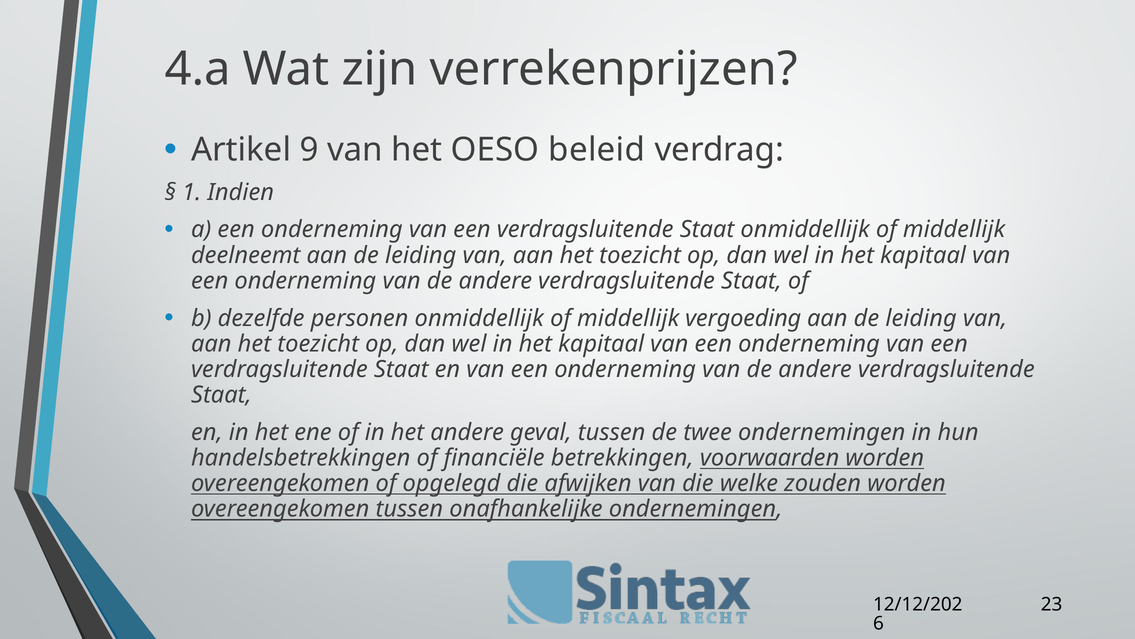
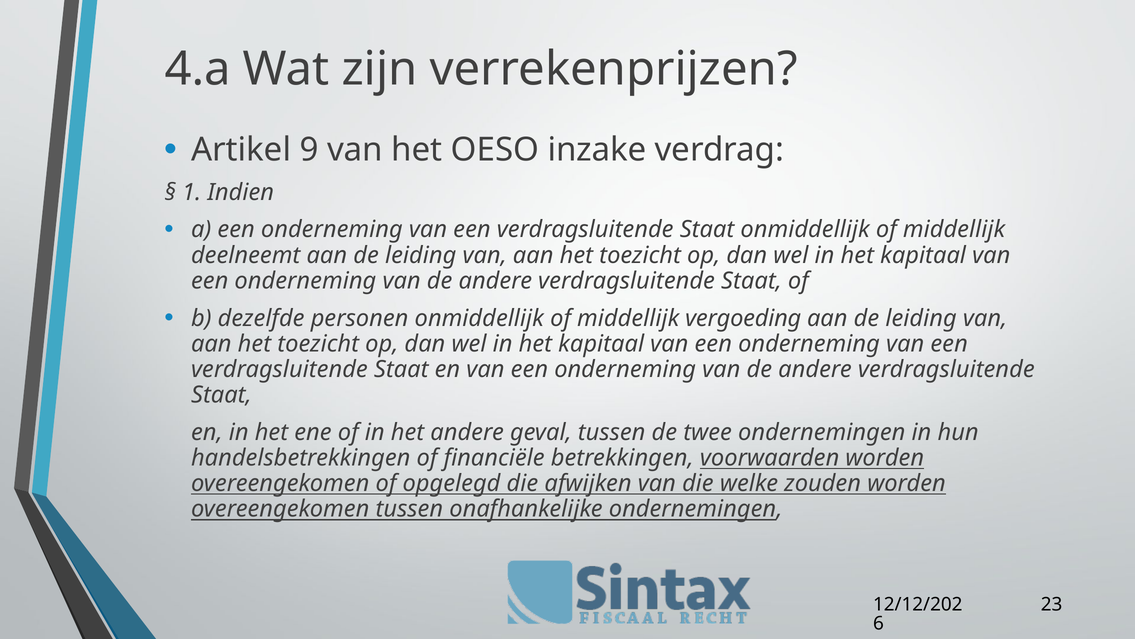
beleid: beleid -> inzake
